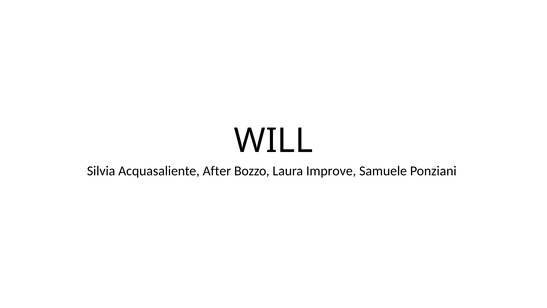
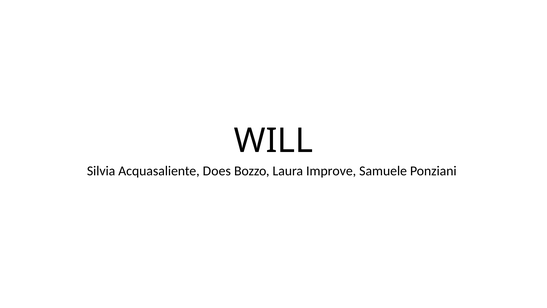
After: After -> Does
